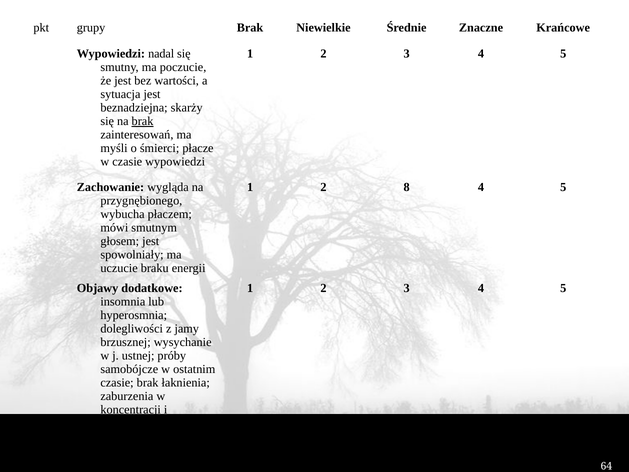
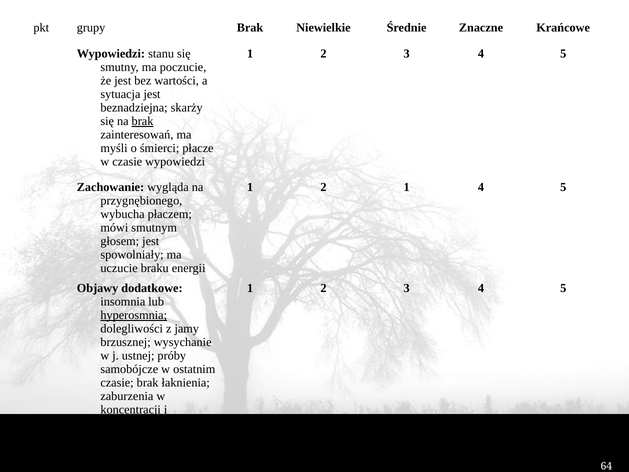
nadal: nadal -> stanu
2 8: 8 -> 1
hyperosmnia underline: none -> present
